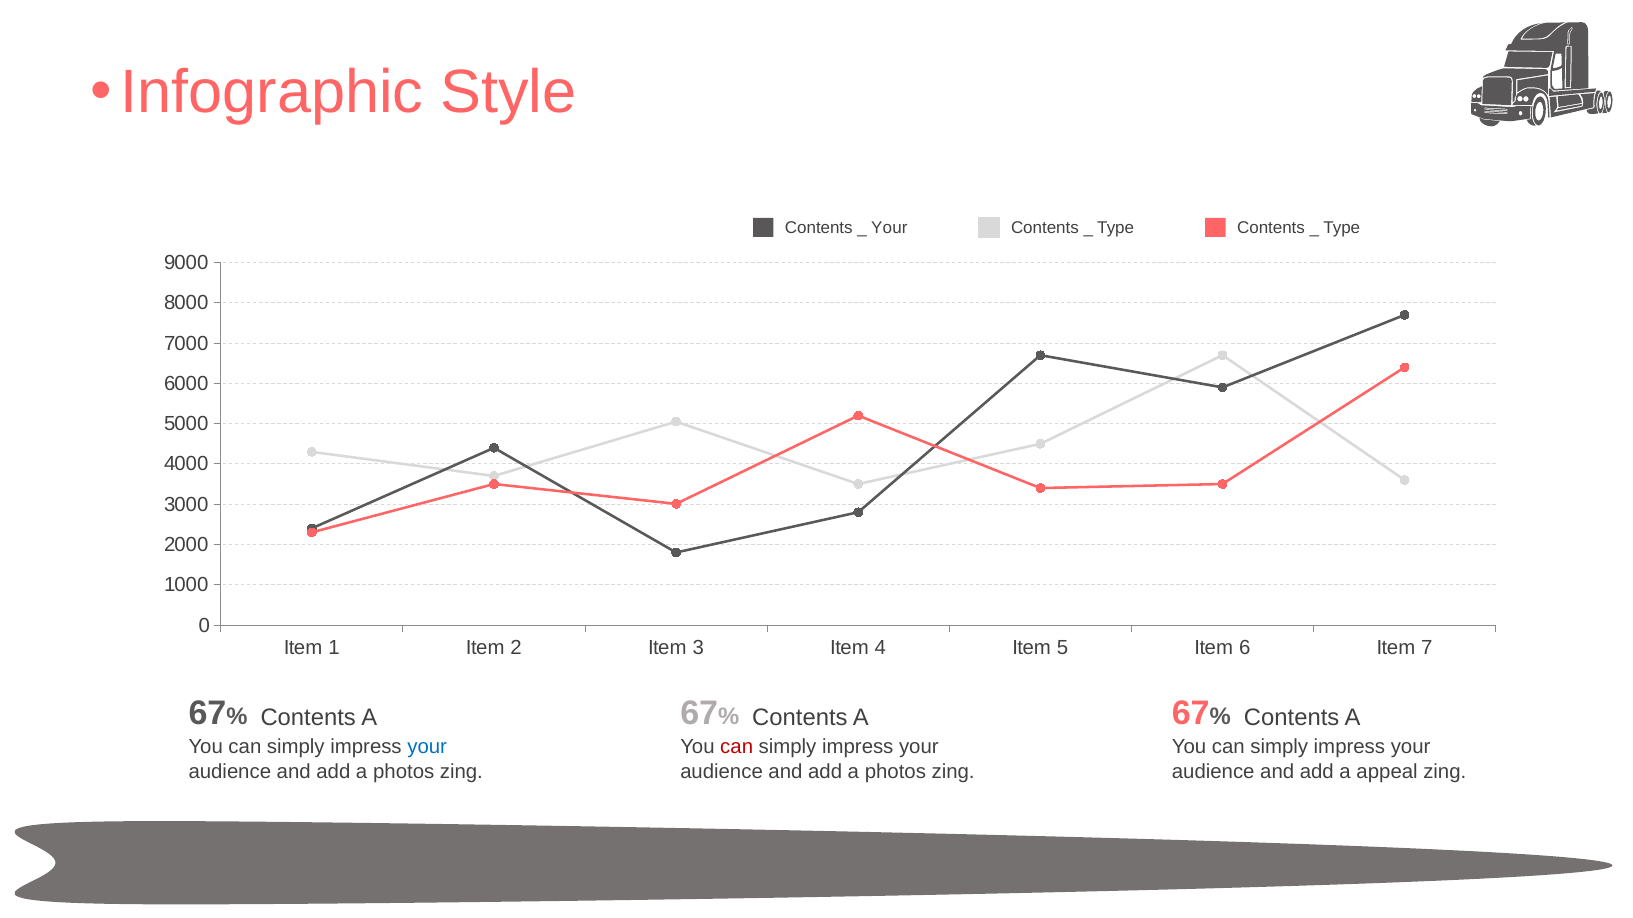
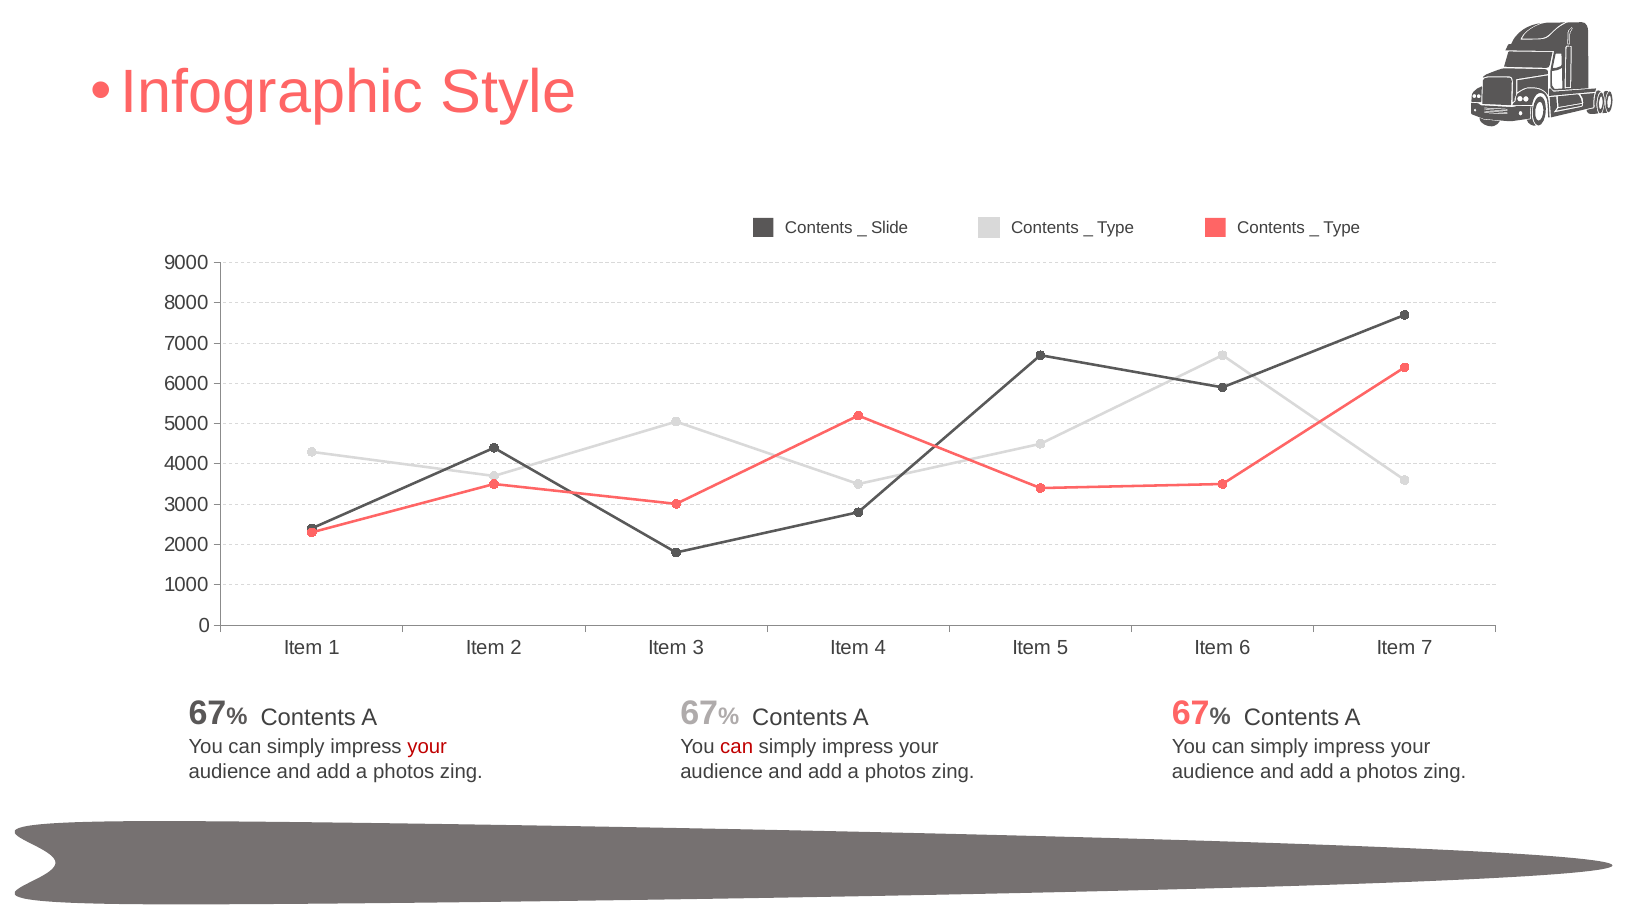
Your at (889, 228): Your -> Slide
your at (427, 747) colour: blue -> red
appeal at (1387, 772): appeal -> photos
